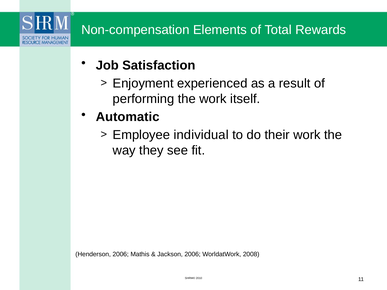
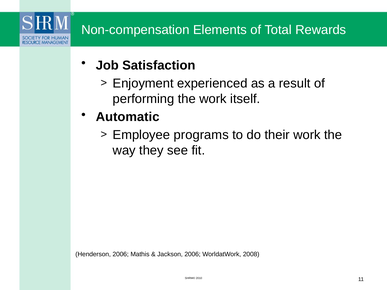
individual: individual -> programs
